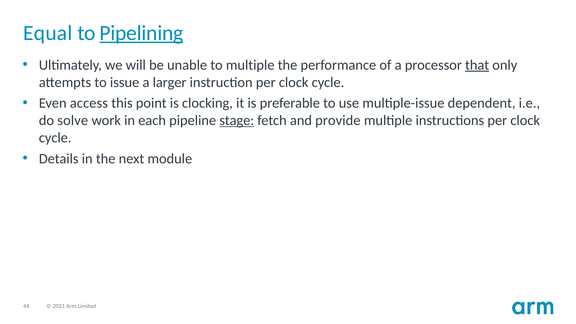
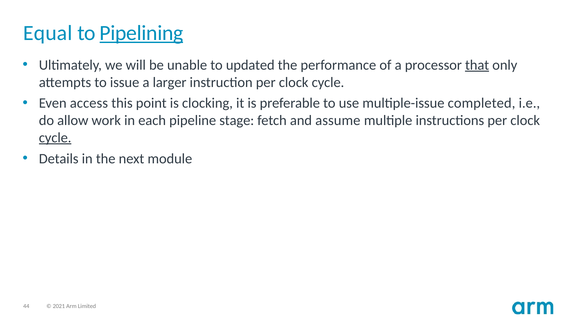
to multiple: multiple -> updated
dependent: dependent -> completed
solve: solve -> allow
stage underline: present -> none
provide: provide -> assume
cycle at (55, 138) underline: none -> present
